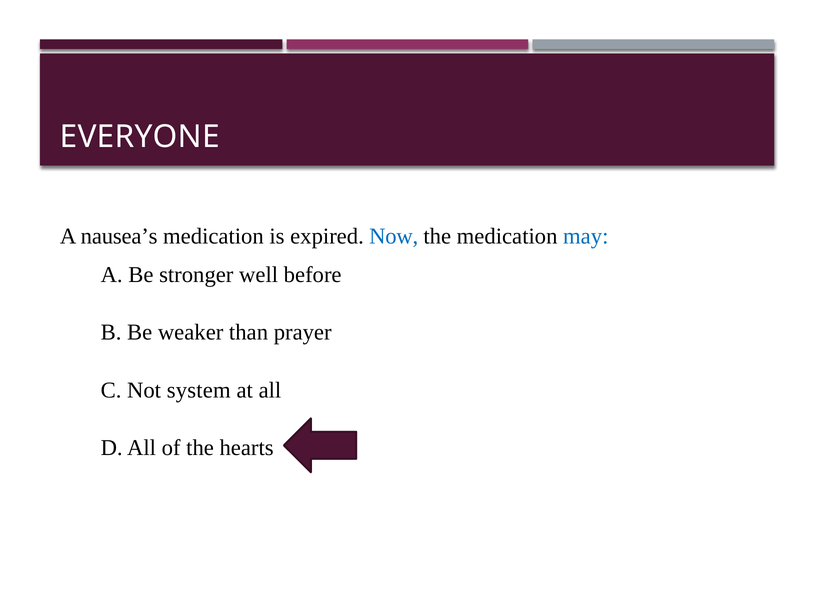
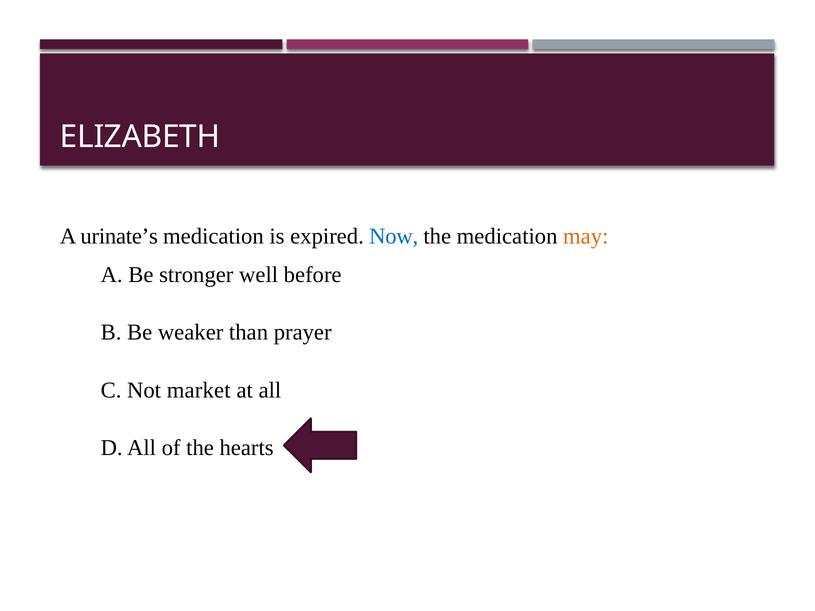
EVERYONE: EVERYONE -> ELIZABETH
nausea’s: nausea’s -> urinate’s
may colour: blue -> orange
system: system -> market
